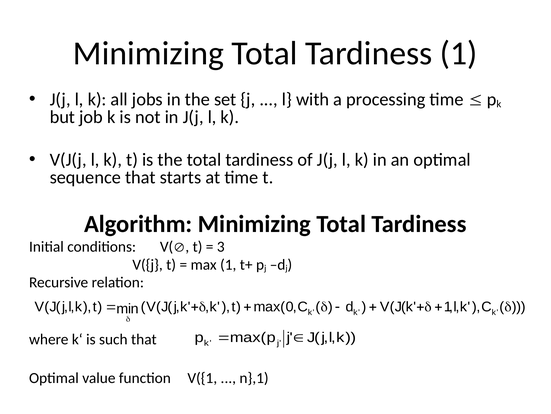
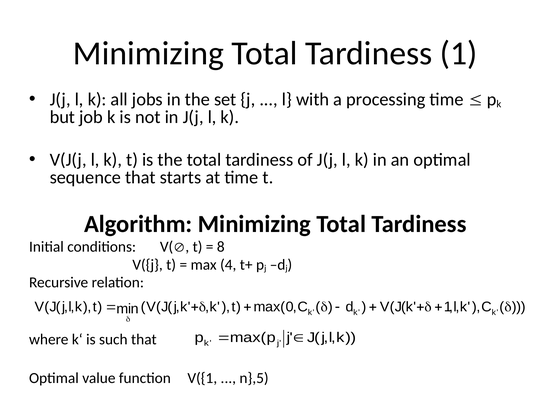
3: 3 -> 8
max 1: 1 -> 4
n},1: n},1 -> n},5
